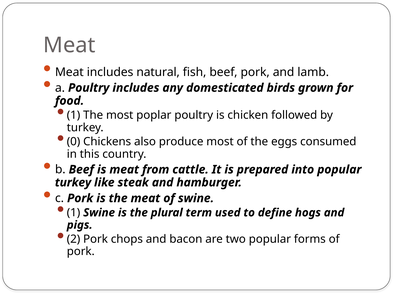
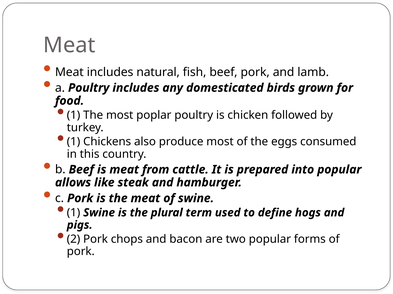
0 at (74, 142): 0 -> 1
turkey at (73, 183): turkey -> allows
